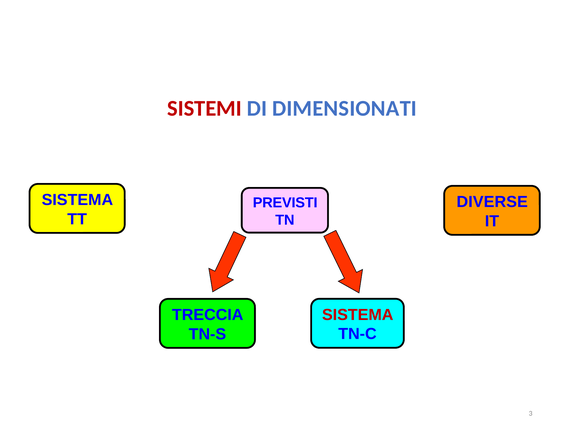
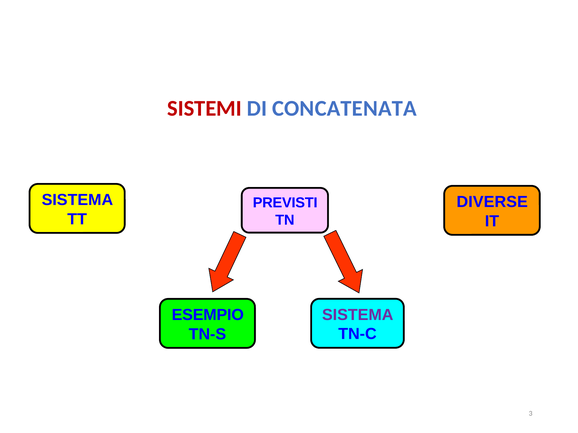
DIMENSIONATI: DIMENSIONATI -> CONCATENATA
SISTEMA at (358, 315) colour: red -> purple
TRECCIA: TRECCIA -> ESEMPIO
